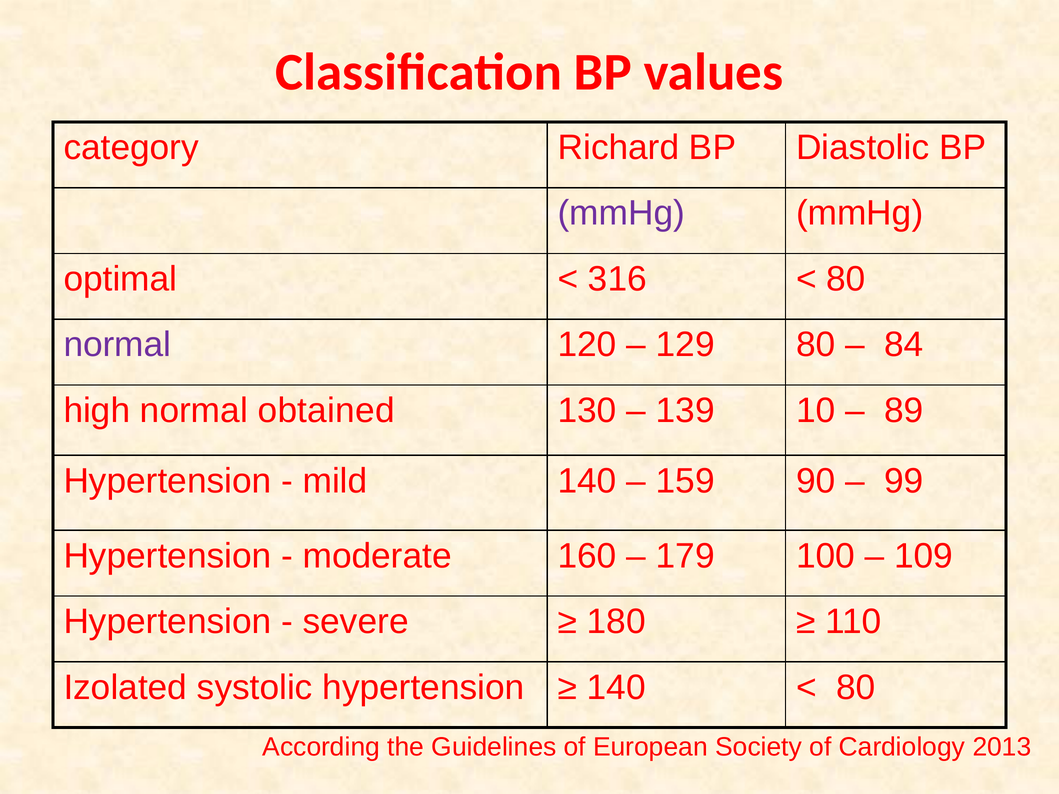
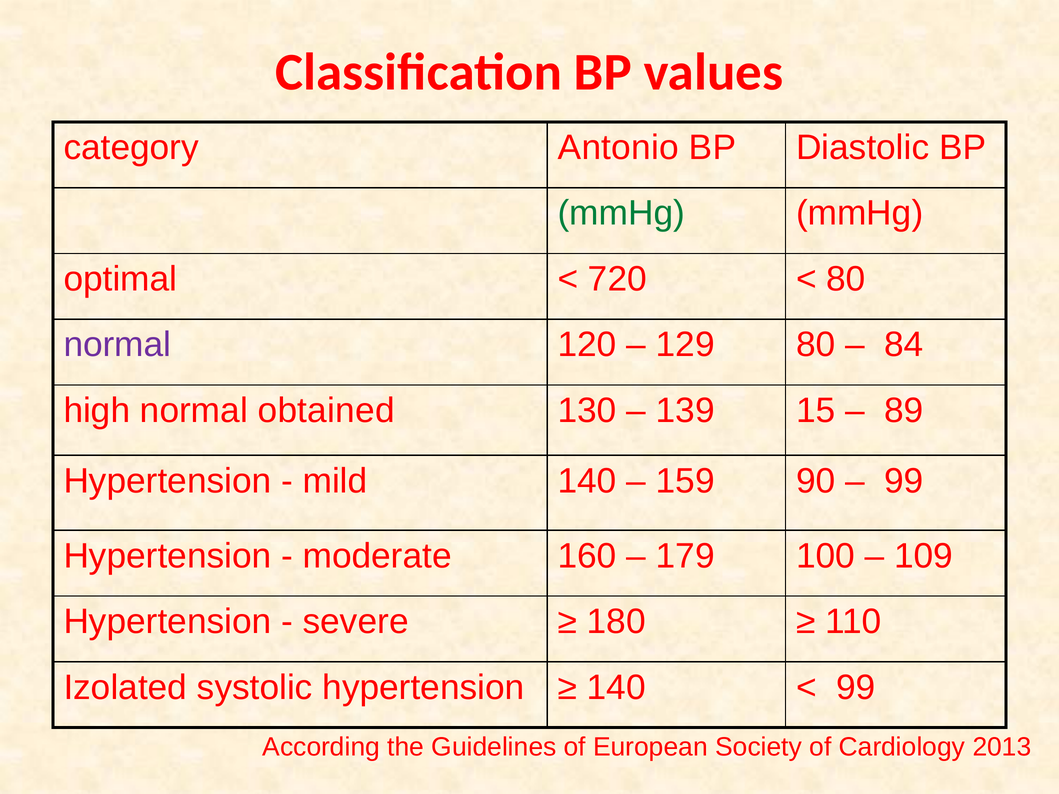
Richard: Richard -> Antonio
mmHg at (621, 213) colour: purple -> green
316: 316 -> 720
10: 10 -> 15
80 at (856, 688): 80 -> 99
